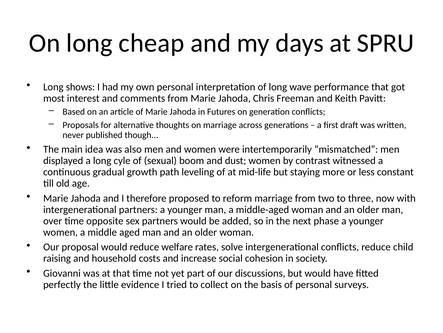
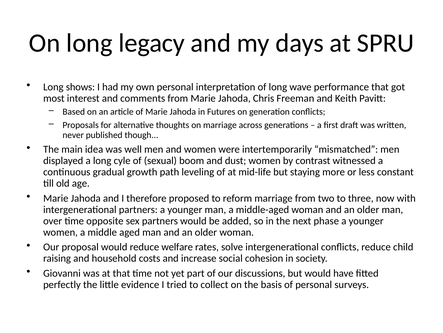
cheap: cheap -> legacy
also: also -> well
